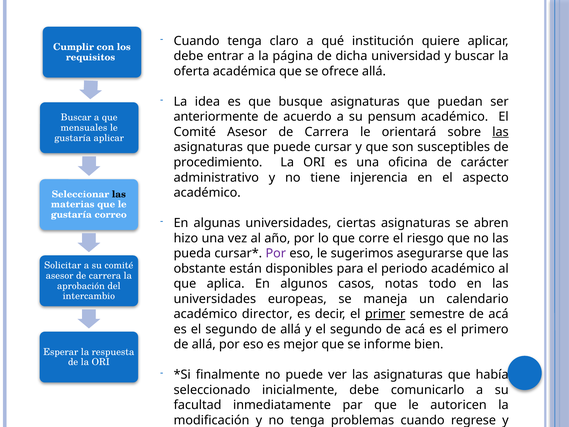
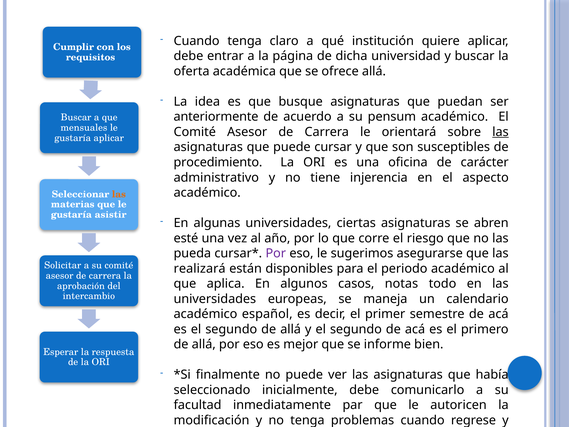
las at (119, 194) colour: black -> orange
correo: correo -> asistir
hizo: hizo -> esté
obstante: obstante -> realizará
director: director -> español
primer underline: present -> none
